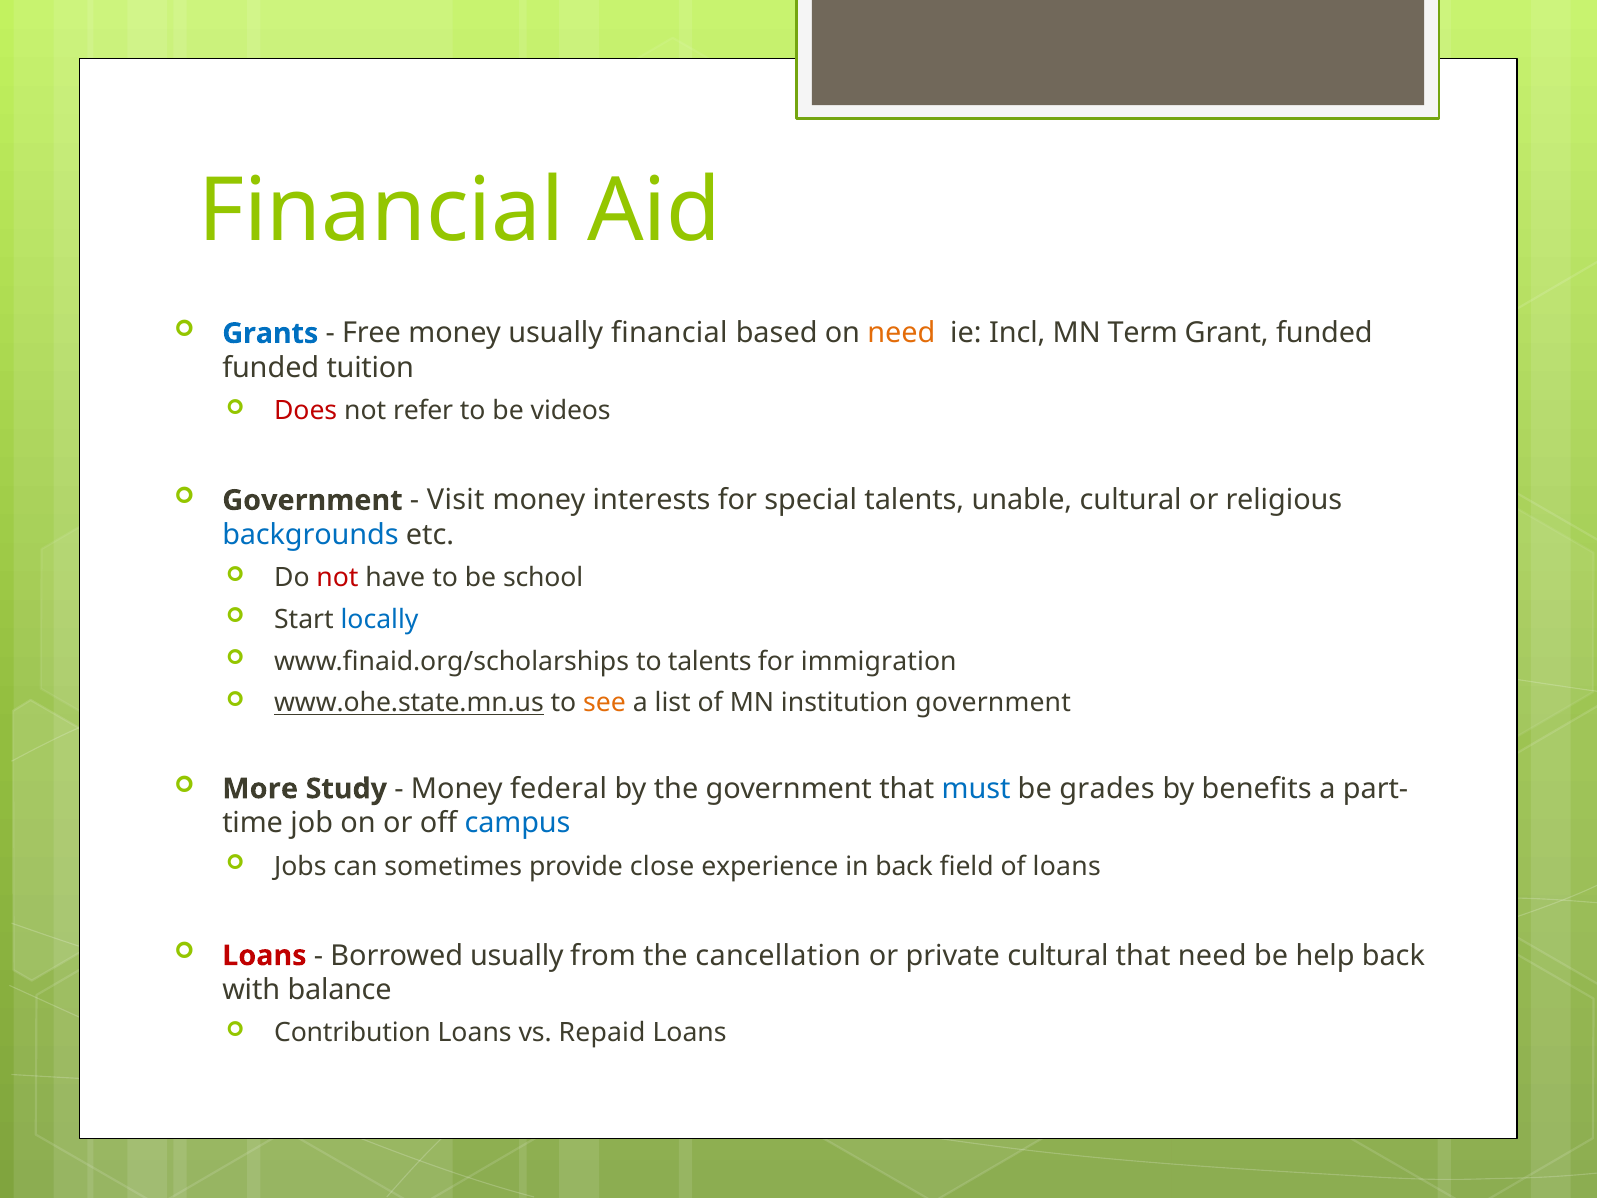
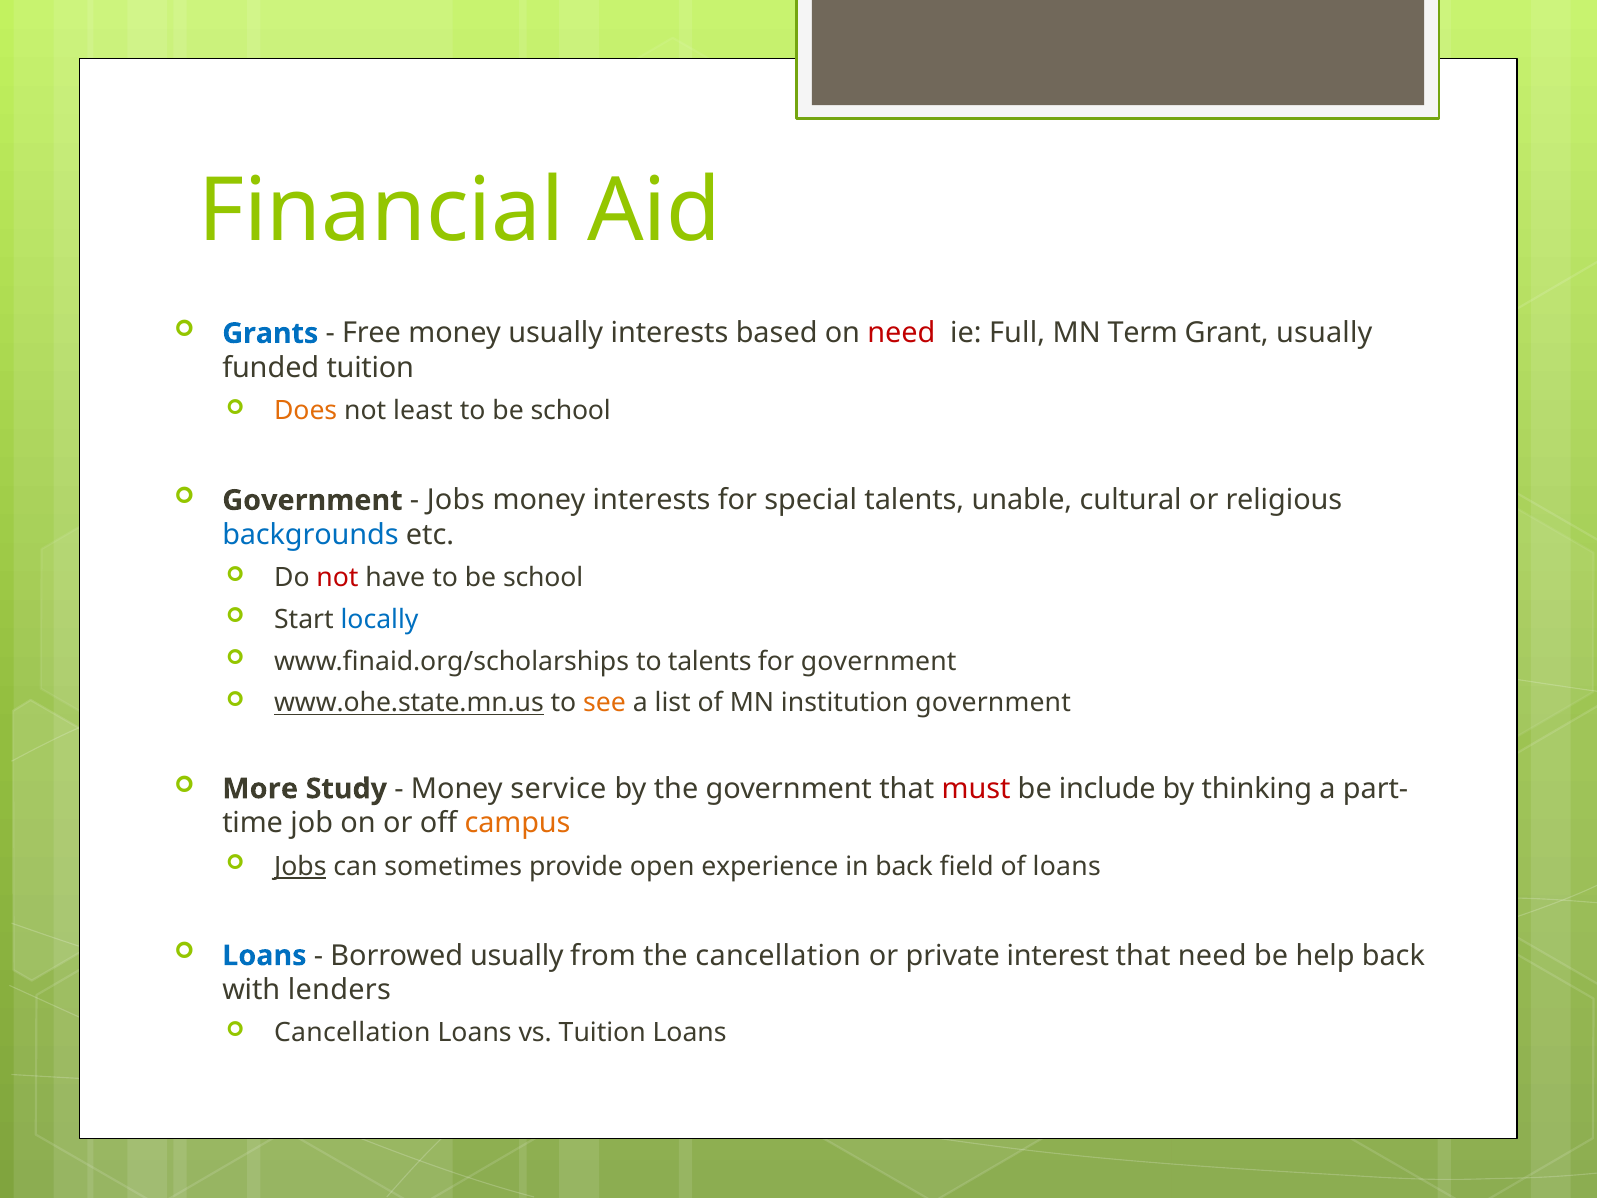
usually financial: financial -> interests
need at (901, 333) colour: orange -> red
Incl: Incl -> Full
Grant funded: funded -> usually
Does colour: red -> orange
refer: refer -> least
videos at (571, 411): videos -> school
Visit at (456, 500): Visit -> Jobs
for immigration: immigration -> government
federal: federal -> service
must colour: blue -> red
grades: grades -> include
benefits: benefits -> thinking
campus colour: blue -> orange
Jobs at (300, 866) underline: none -> present
close: close -> open
Loans at (264, 955) colour: red -> blue
private cultural: cultural -> interest
balance: balance -> lenders
Contribution at (353, 1033): Contribution -> Cancellation
vs Repaid: Repaid -> Tuition
